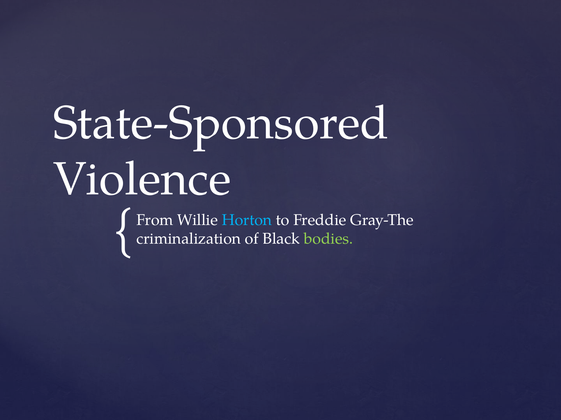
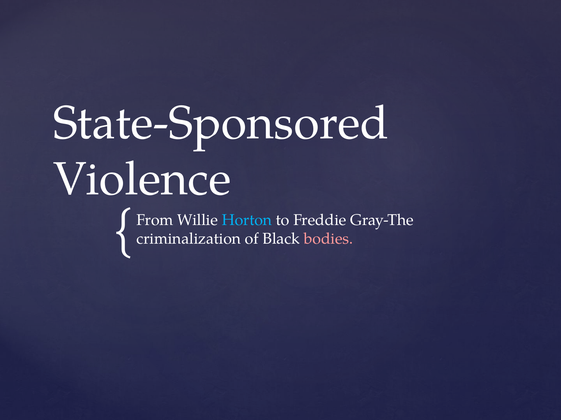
bodies colour: light green -> pink
